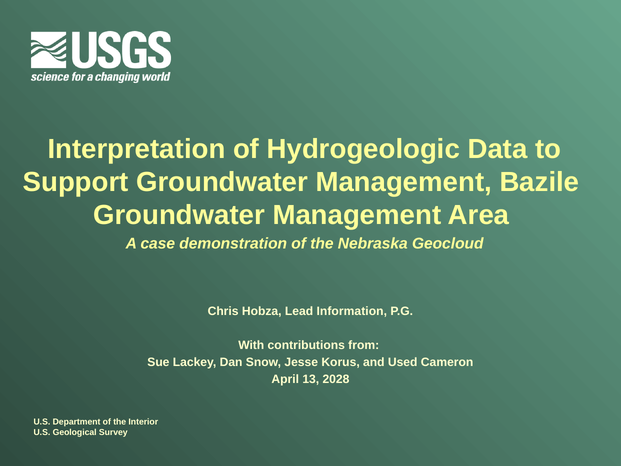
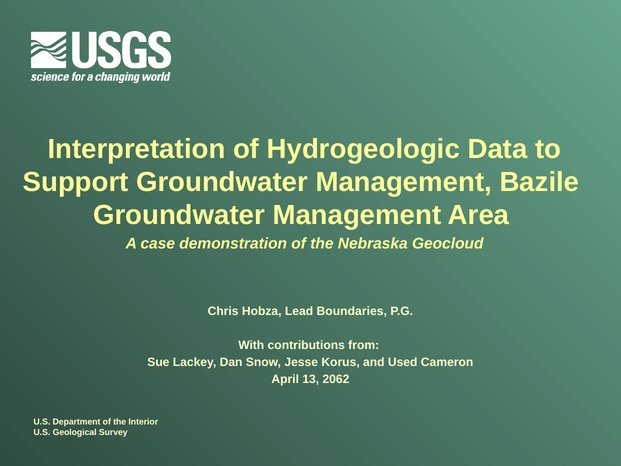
Information: Information -> Boundaries
2028: 2028 -> 2062
